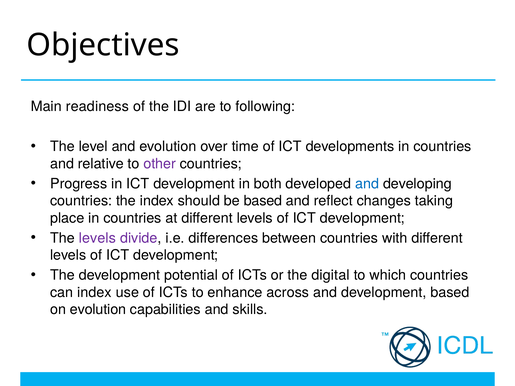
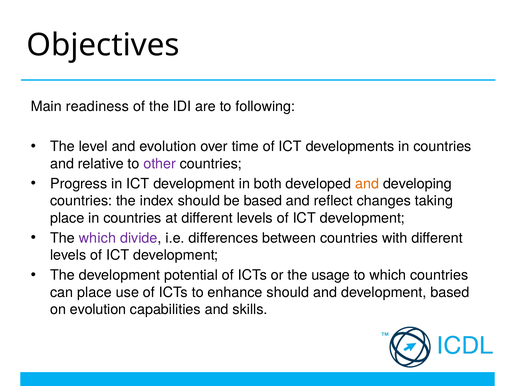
and at (367, 184) colour: blue -> orange
The levels: levels -> which
digital: digital -> usage
can index: index -> place
enhance across: across -> should
